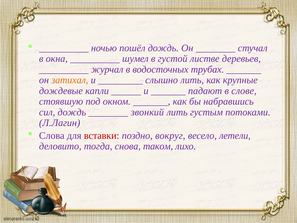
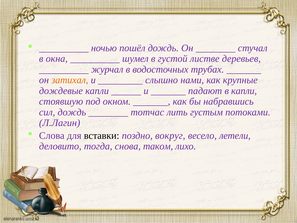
слышно лить: лить -> нами
в слове: слове -> капли
звонкий: звонкий -> тотчас
вставки colour: red -> black
